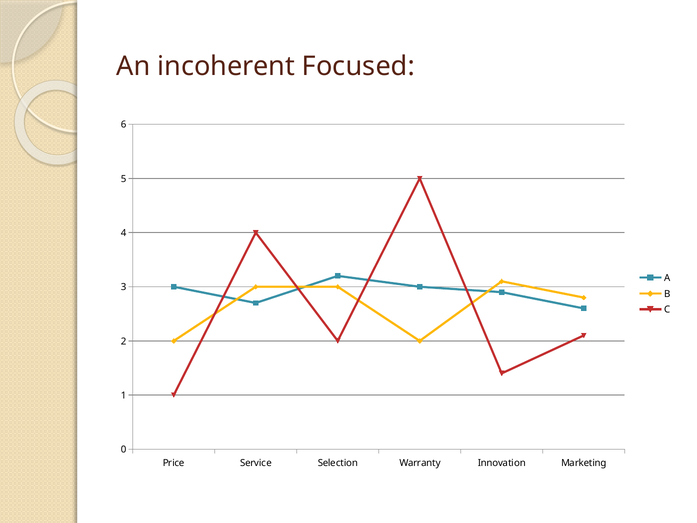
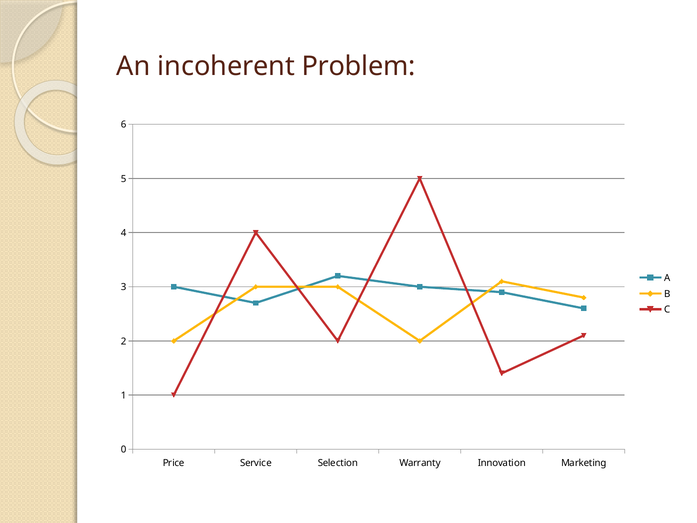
Focused: Focused -> Problem
